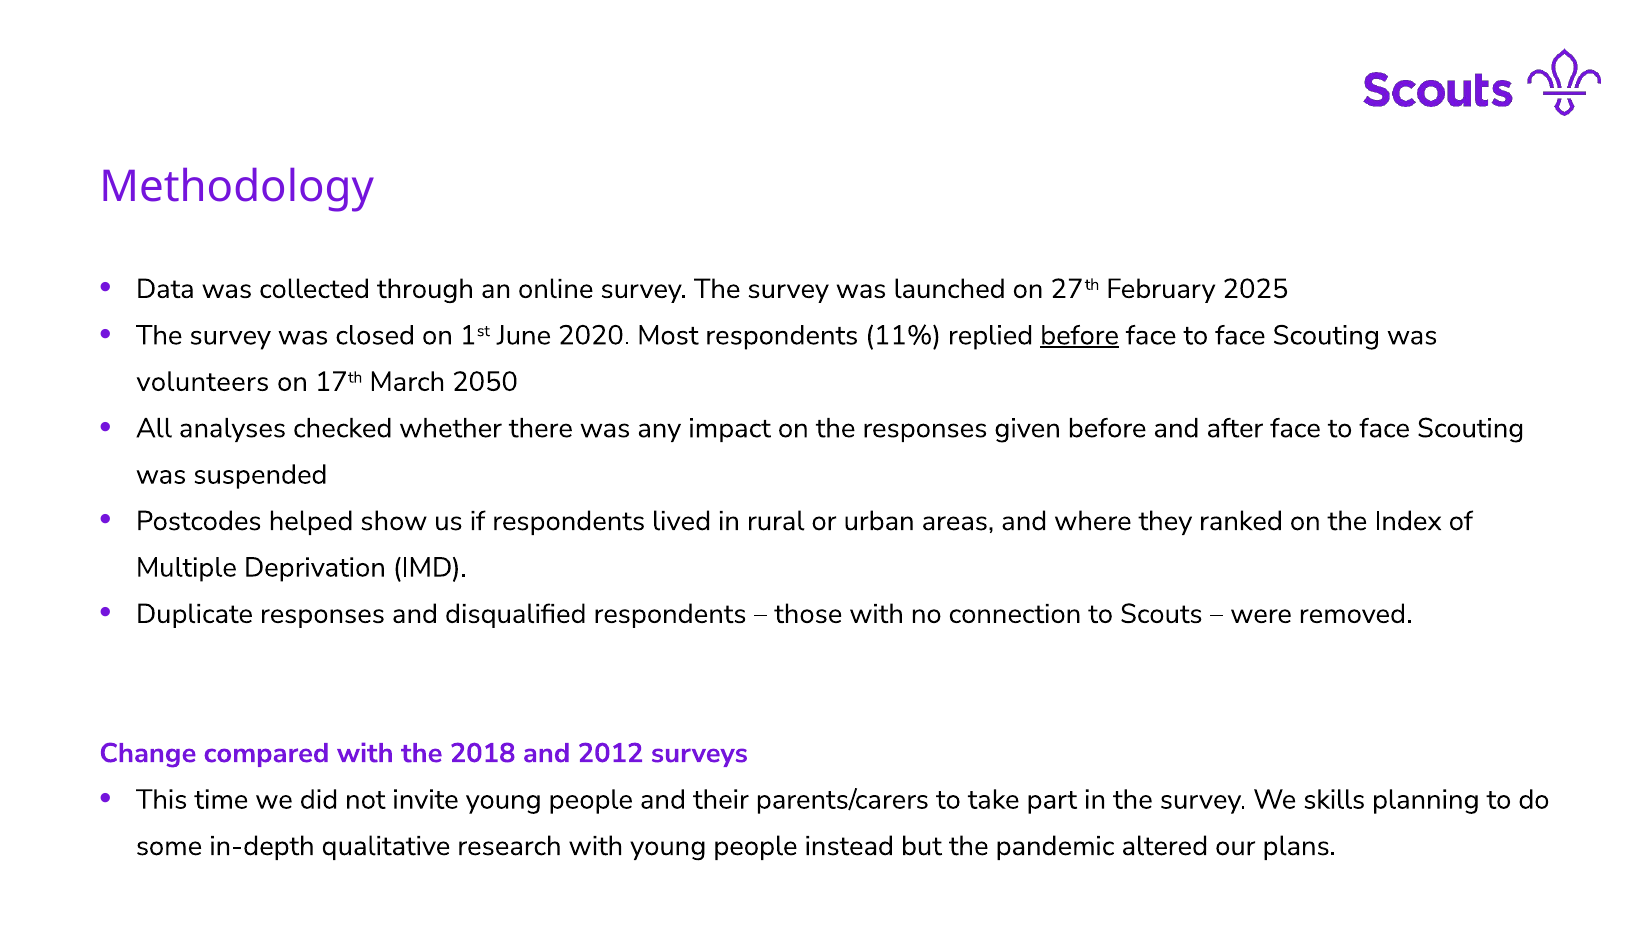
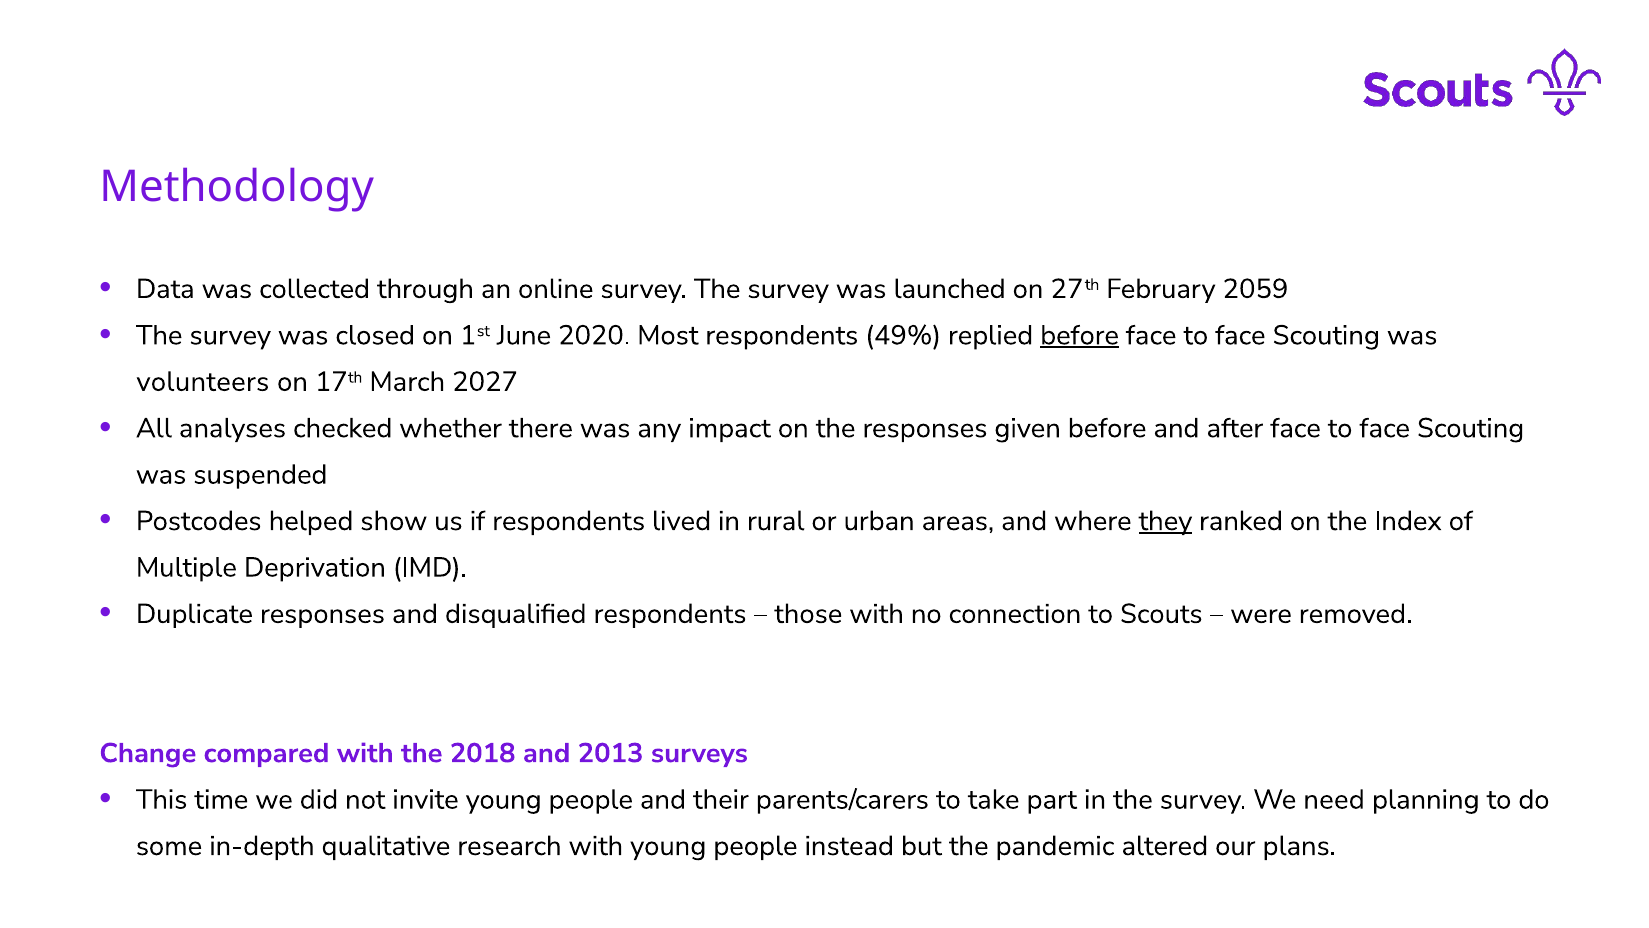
2025: 2025 -> 2059
11%: 11% -> 49%
2050: 2050 -> 2027
they underline: none -> present
2012: 2012 -> 2013
skills: skills -> need
